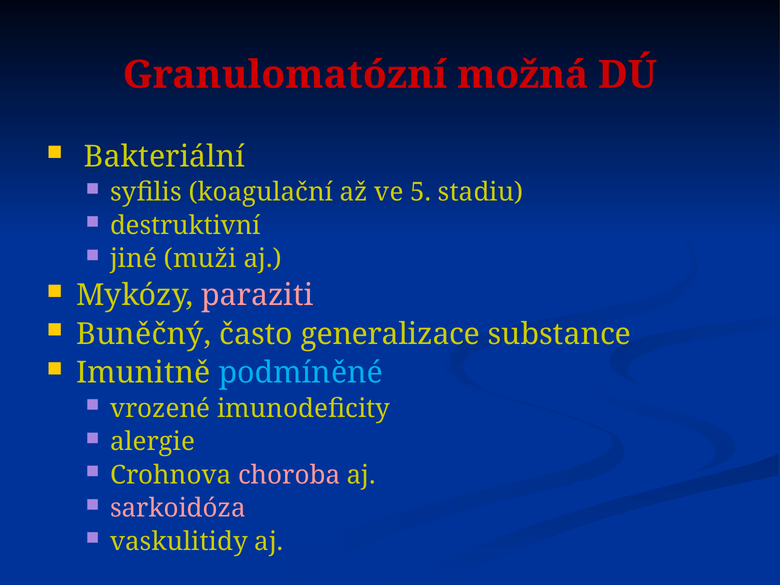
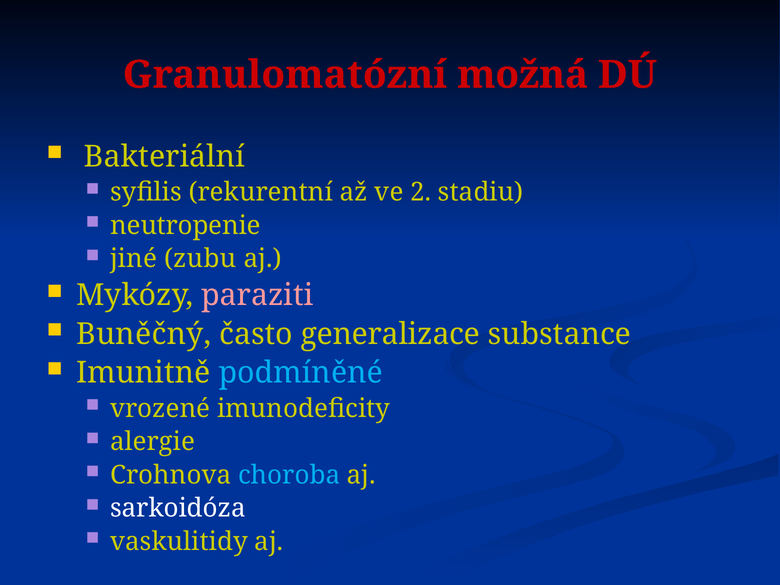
koagulační: koagulační -> rekurentní
5: 5 -> 2
destruktivní: destruktivní -> neutropenie
muži: muži -> zubu
choroba colour: pink -> light blue
sarkoidóza colour: pink -> white
